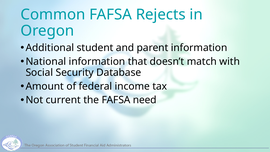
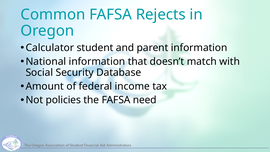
Additional: Additional -> Calculator
current: current -> policies
